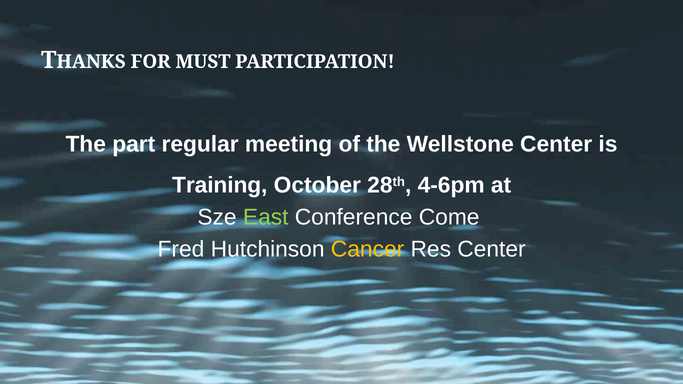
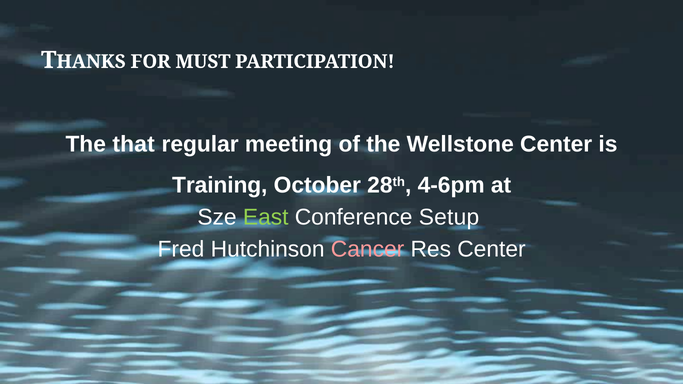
part: part -> that
Come: Come -> Setup
Cancer colour: yellow -> pink
